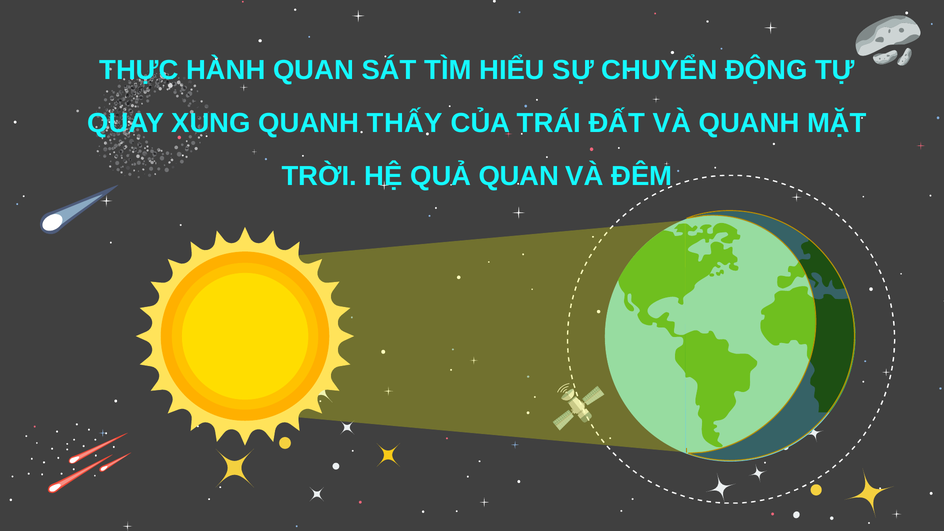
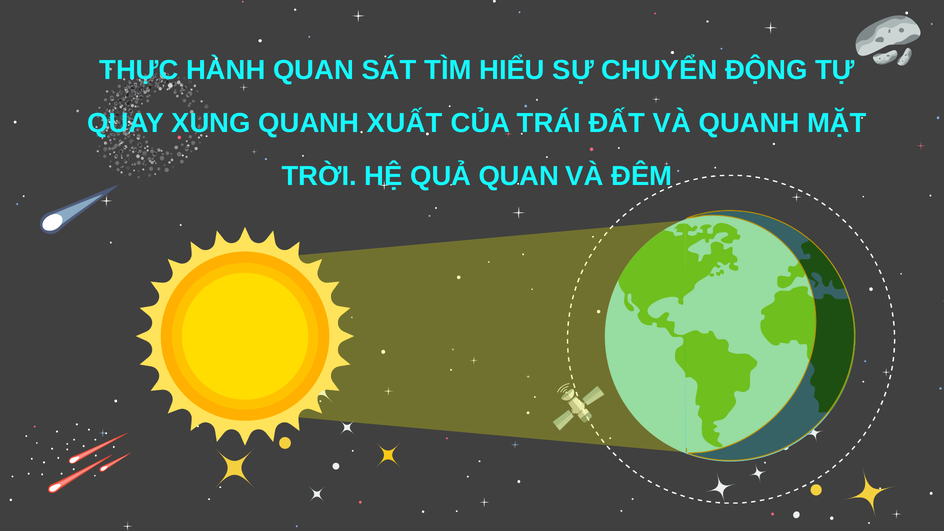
THẤY: THẤY -> XUẤT
